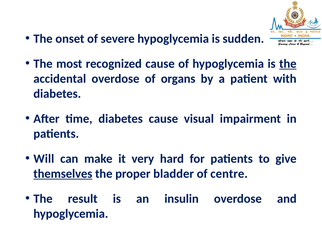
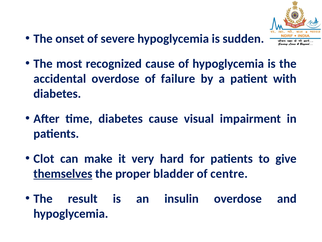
the at (288, 64) underline: present -> none
organs: organs -> failure
Will: Will -> Clot
